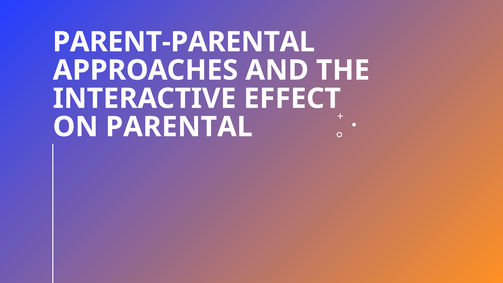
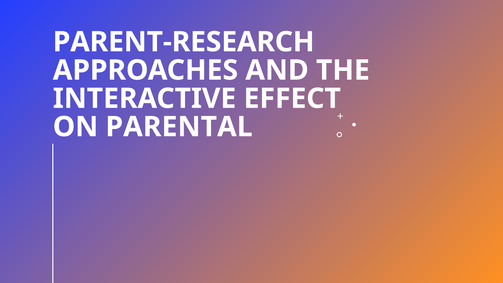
PARENT-PARENTAL: PARENT-PARENTAL -> PARENT-RESEARCH
